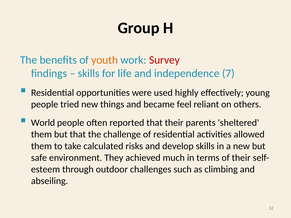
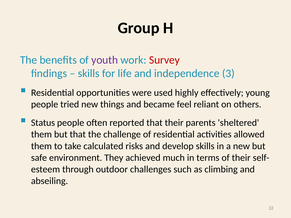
youth colour: orange -> purple
7: 7 -> 3
World: World -> Status
